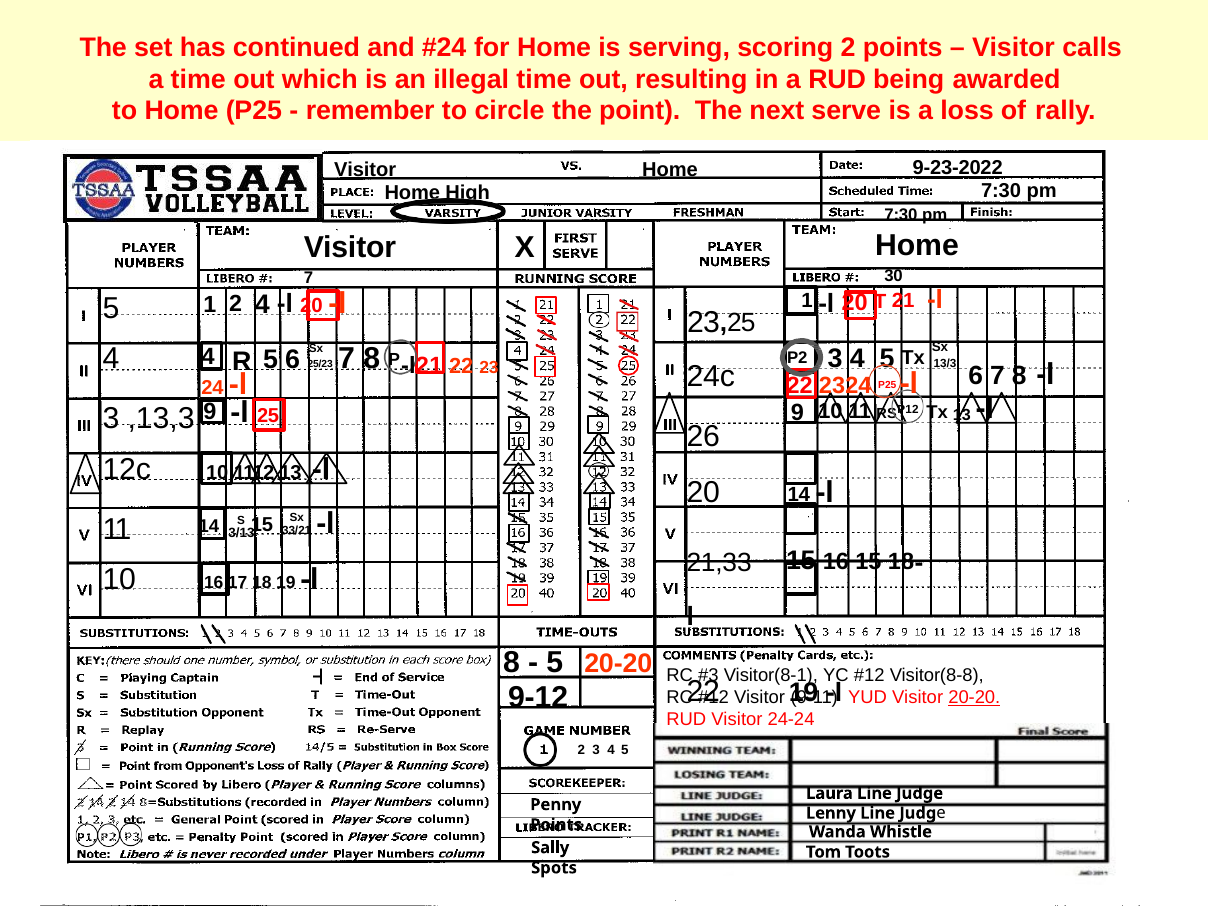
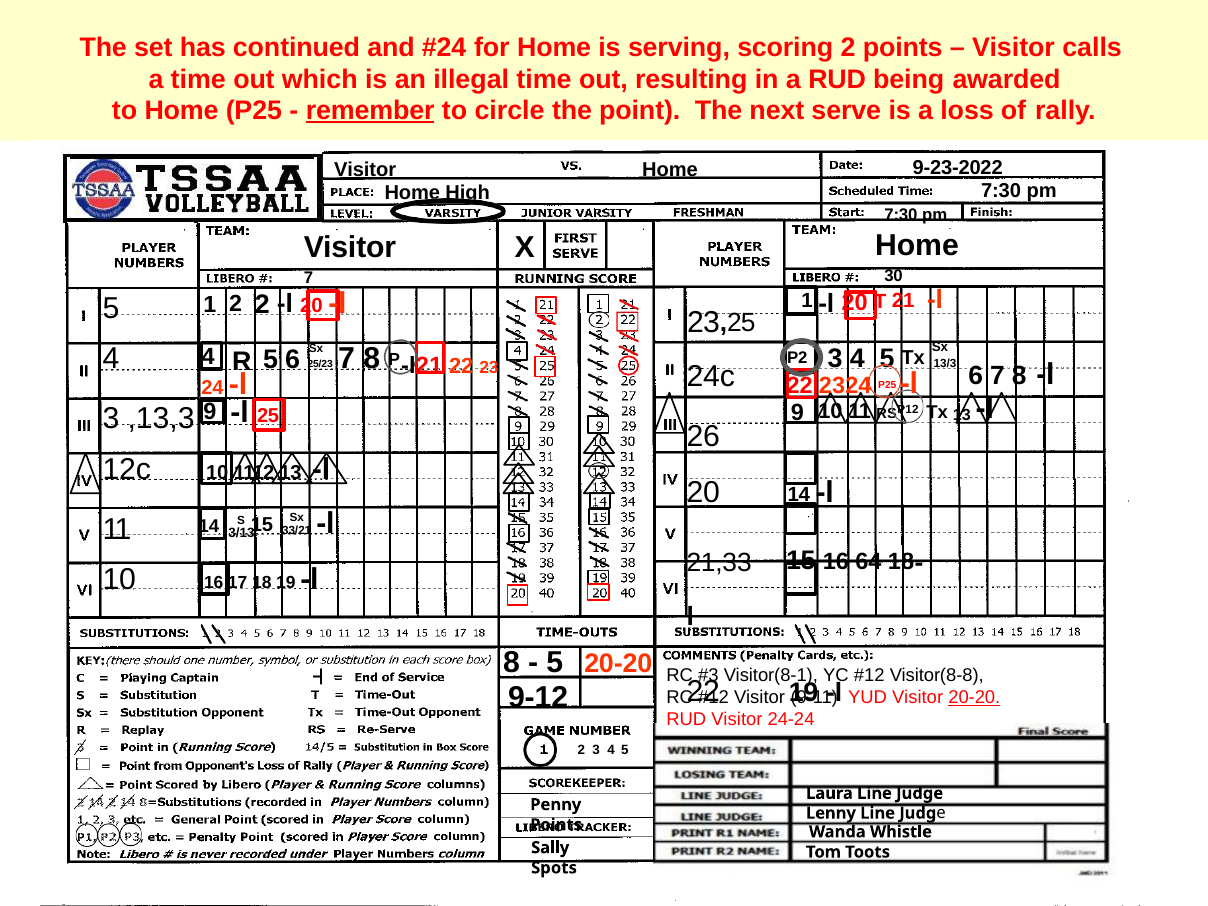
remember underline: none -> present
2 4: 4 -> 2
16 15: 15 -> 64
